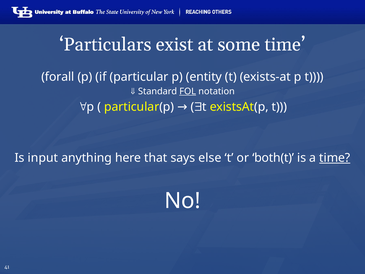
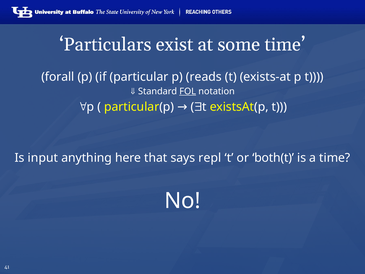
entity: entity -> reads
else: else -> repl
time at (335, 158) underline: present -> none
